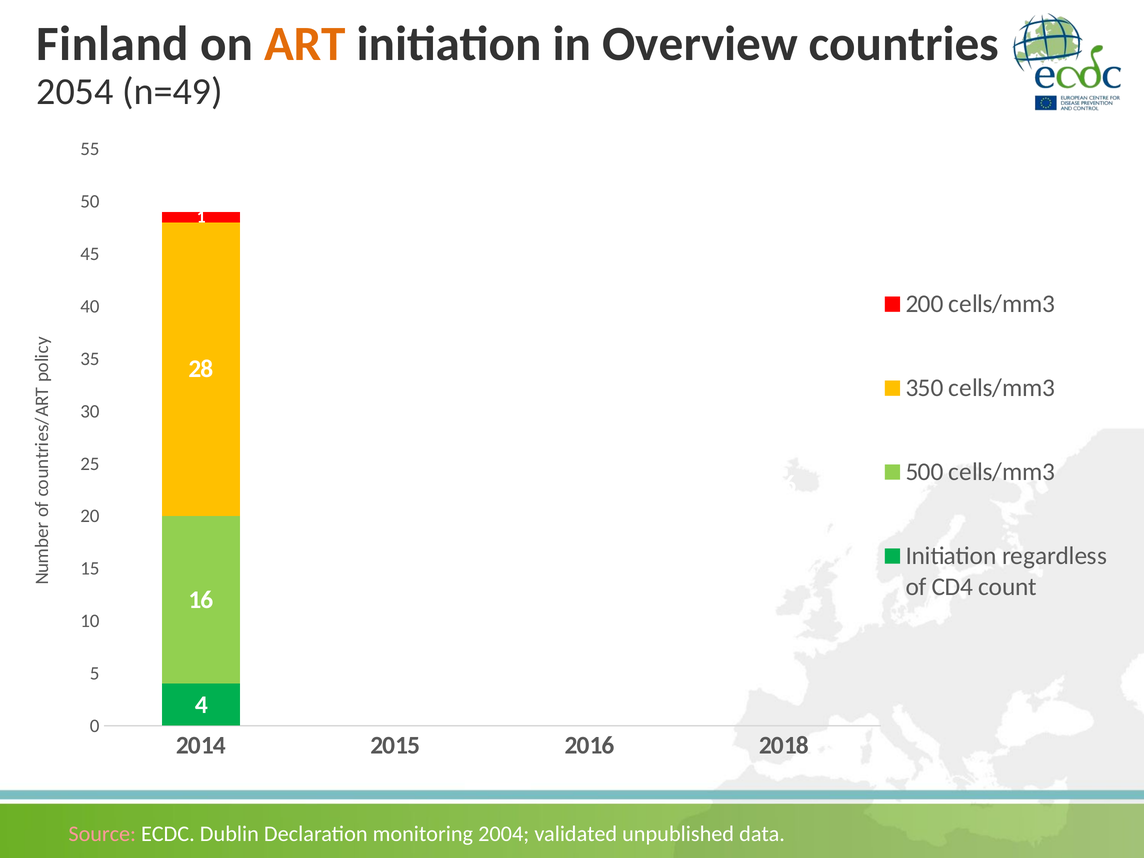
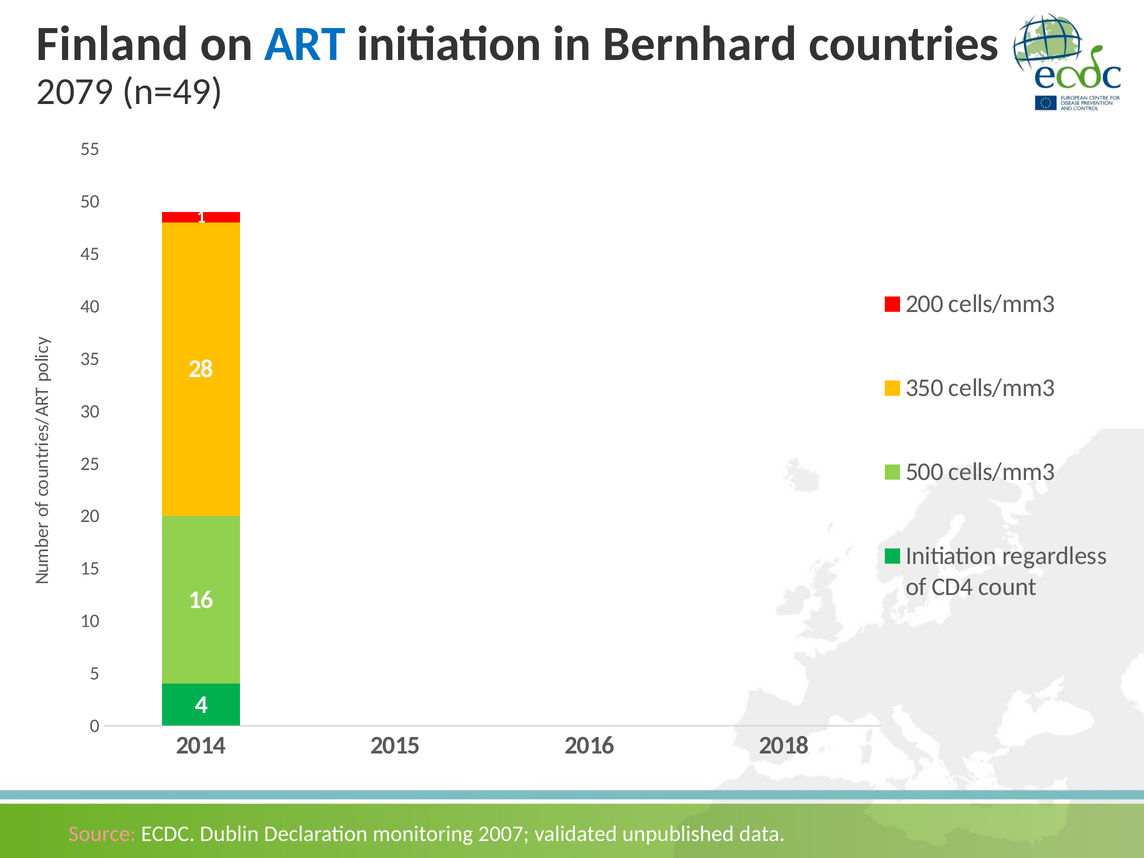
ART colour: orange -> blue
Overview: Overview -> Bernhard
2054: 2054 -> 2079
2004: 2004 -> 2007
